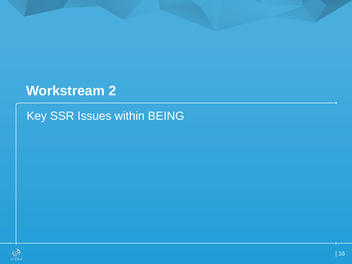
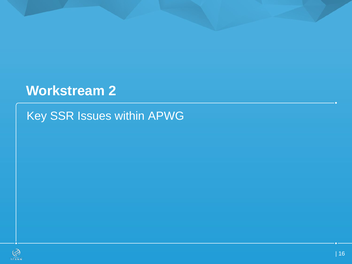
BEING: BEING -> APWG
